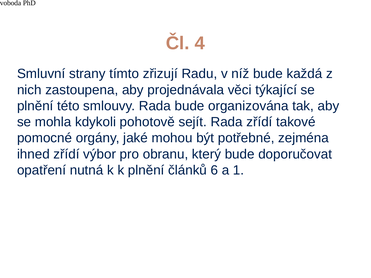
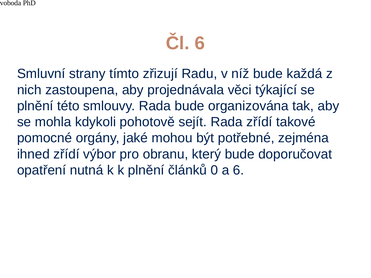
Čl 4: 4 -> 6
6: 6 -> 0
a 1: 1 -> 6
